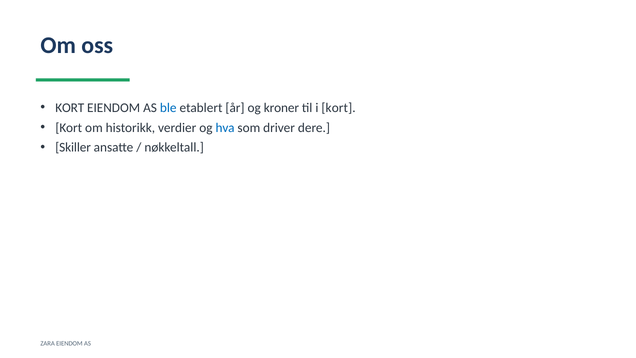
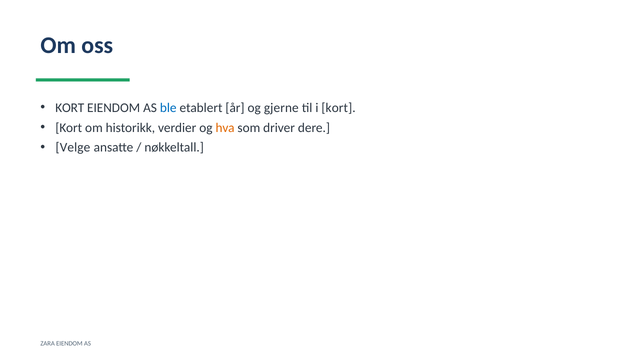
kroner: kroner -> gjerne
hva colour: blue -> orange
Skiller: Skiller -> Velge
